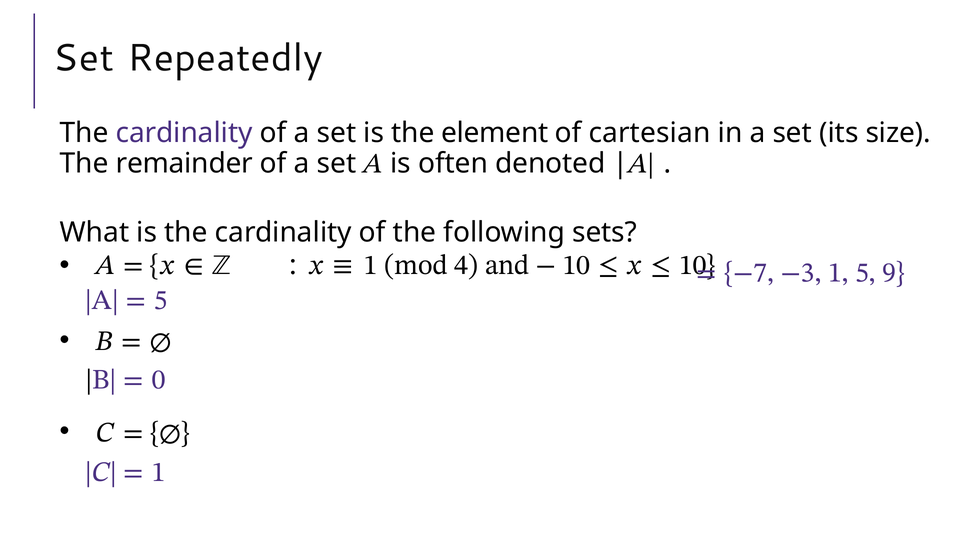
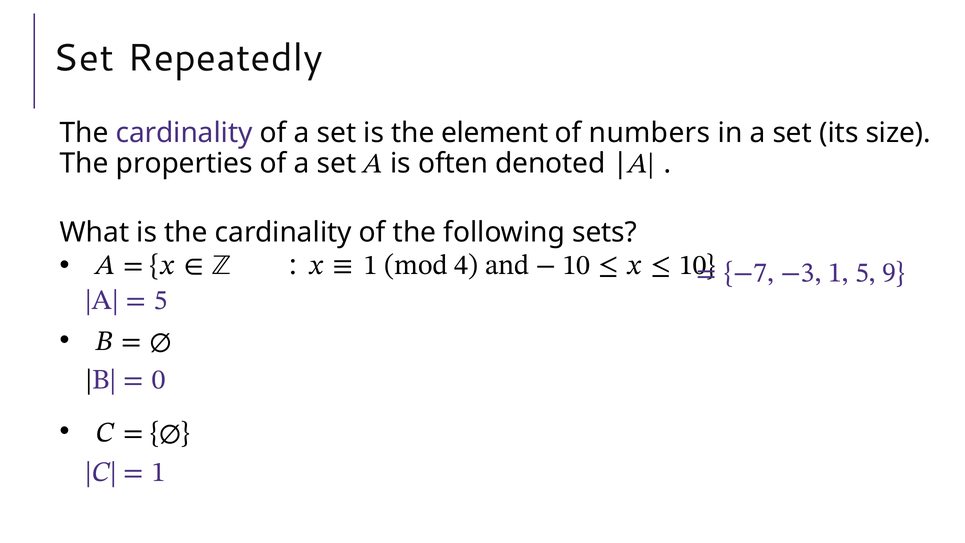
cartesian: cartesian -> numbers
remainder: remainder -> properties
